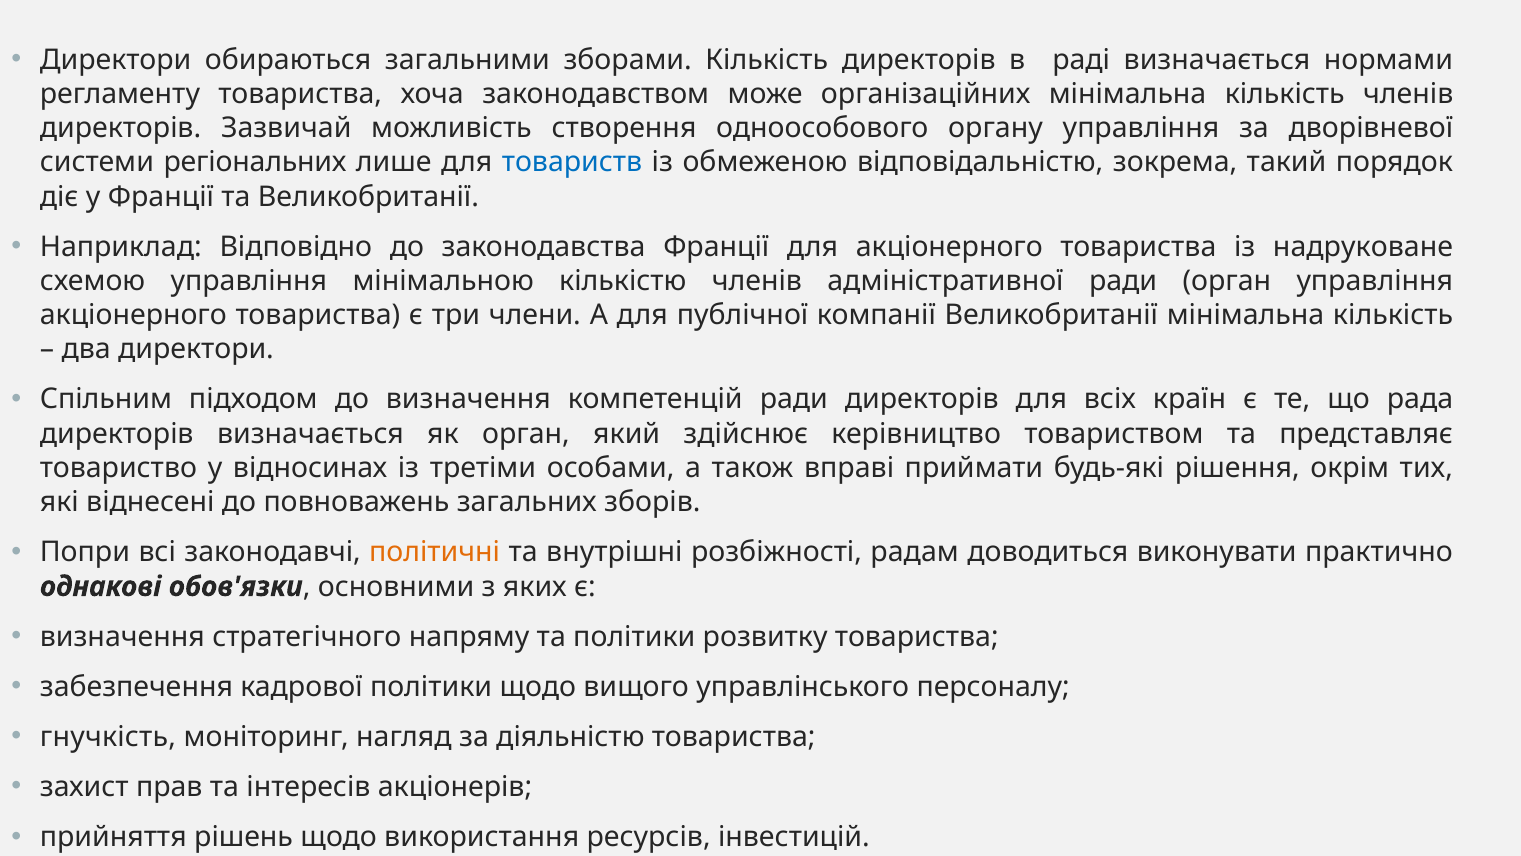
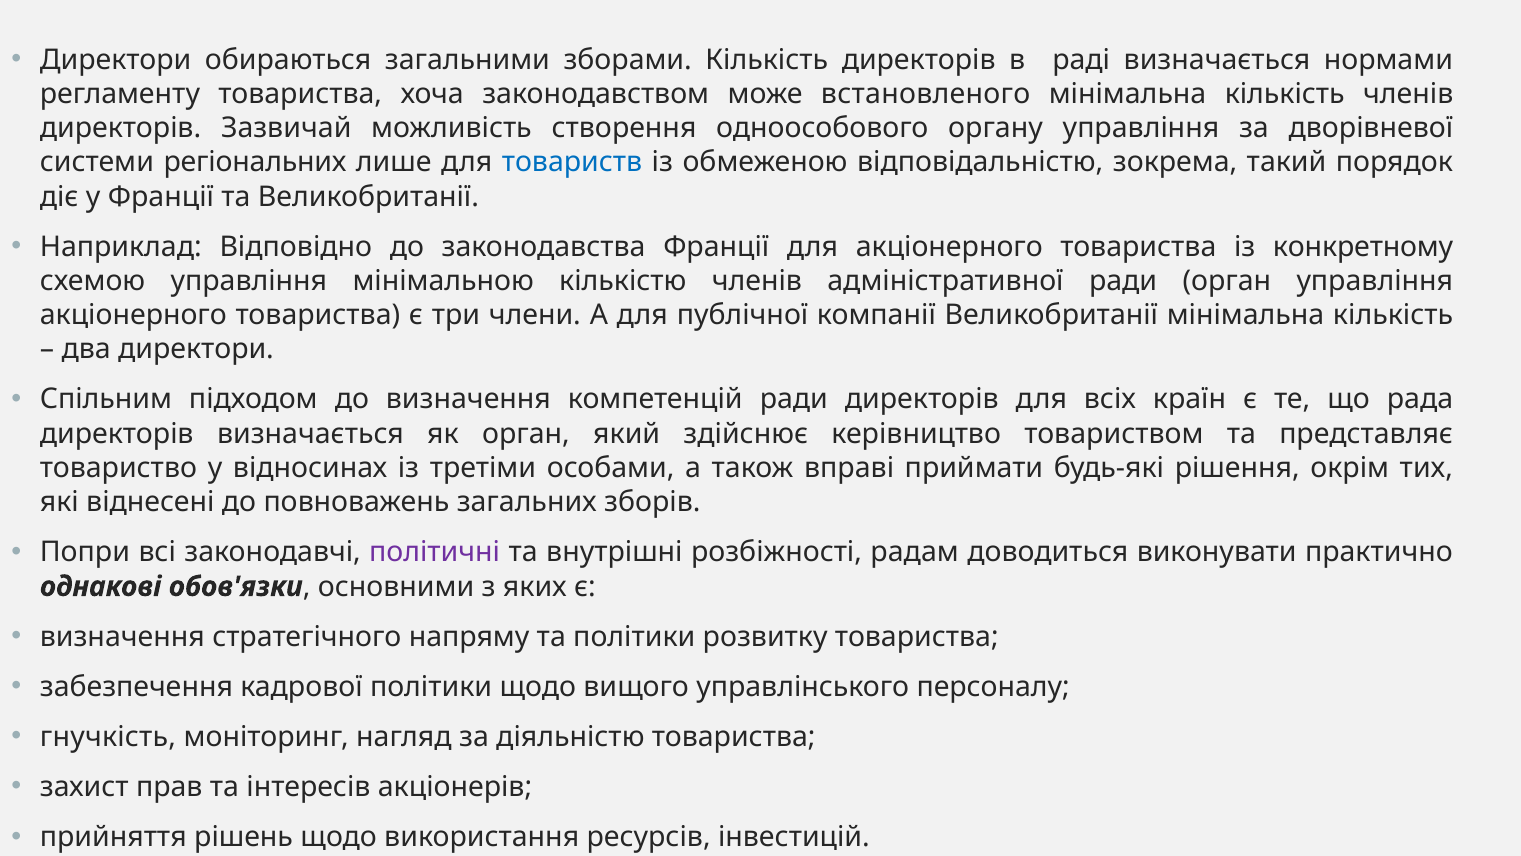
організаційних: організаційних -> встановленого
надруковане: надруковане -> конкретному
політичні colour: orange -> purple
